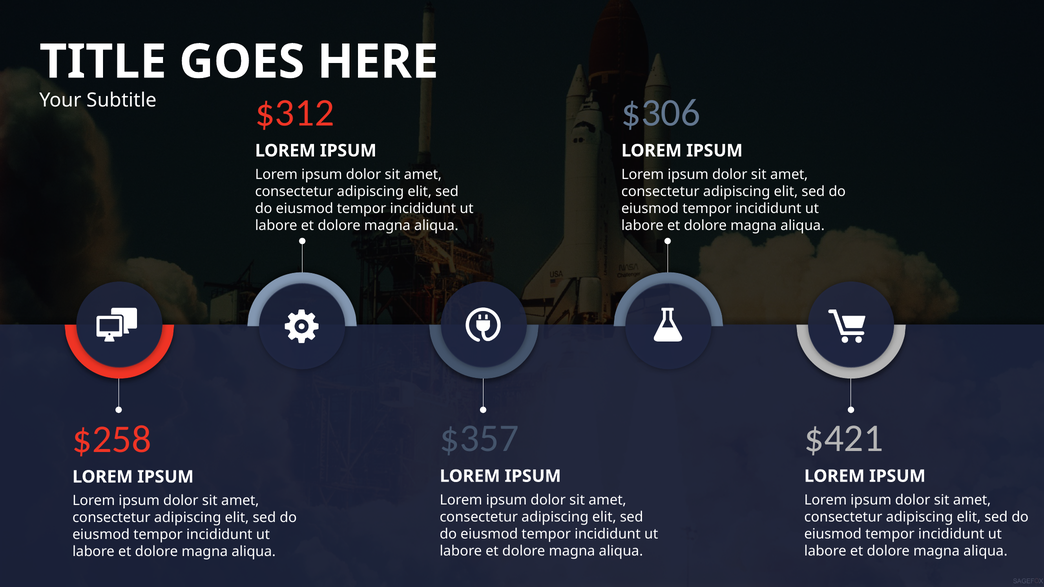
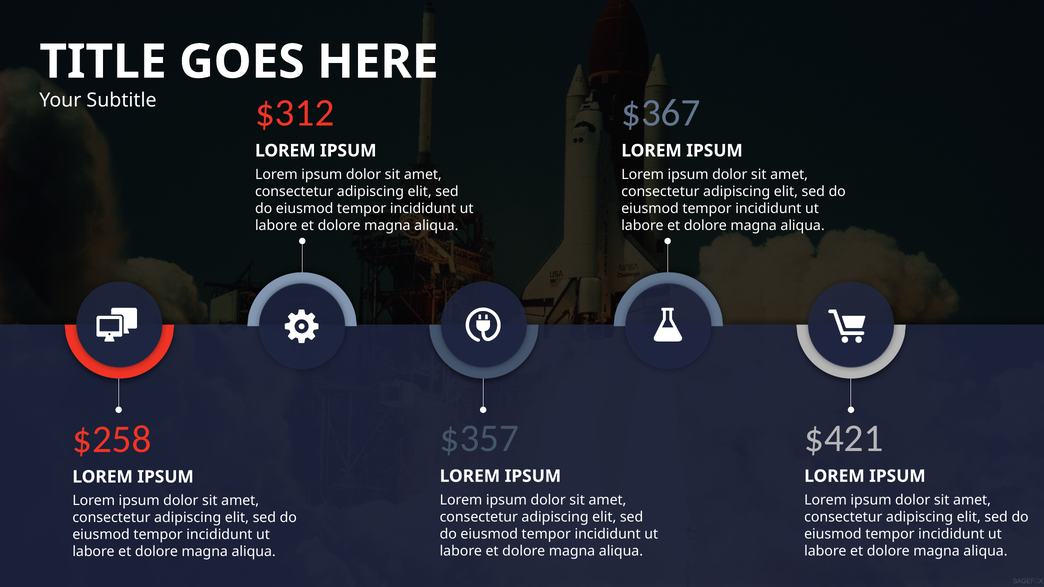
$306: $306 -> $367
